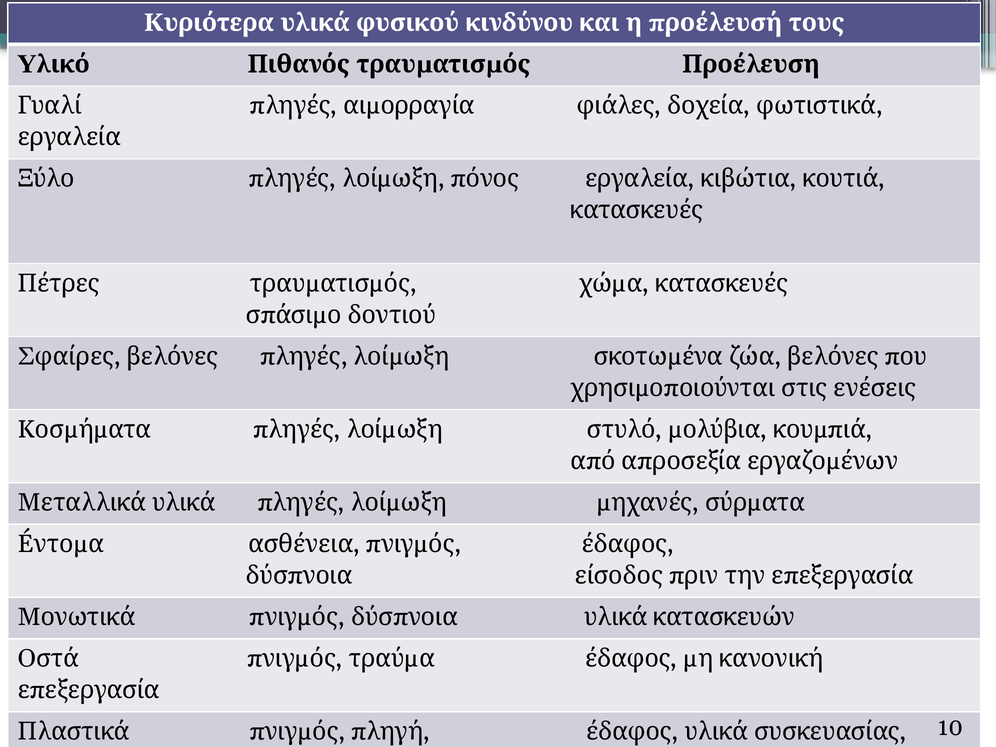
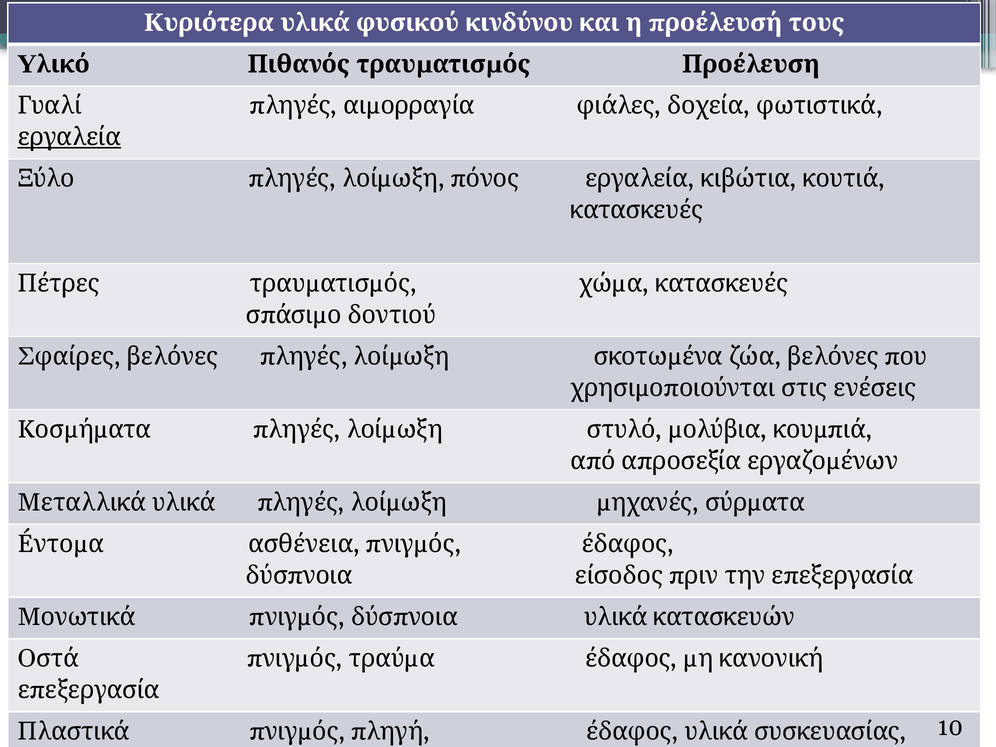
εργαλεία at (69, 137) underline: none -> present
